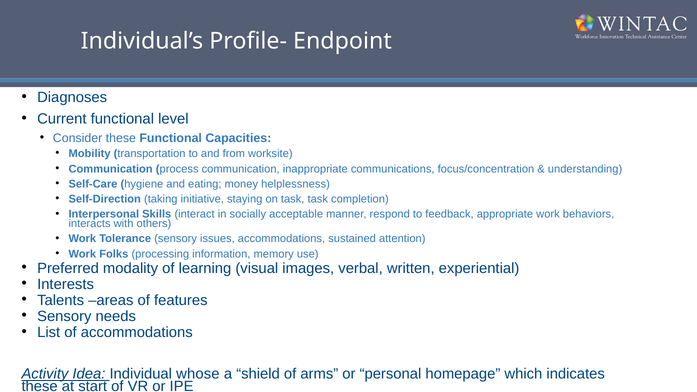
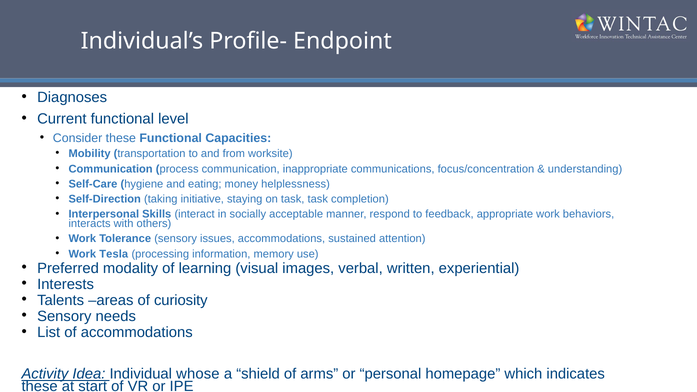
Folks: Folks -> Tesla
features: features -> curiosity
